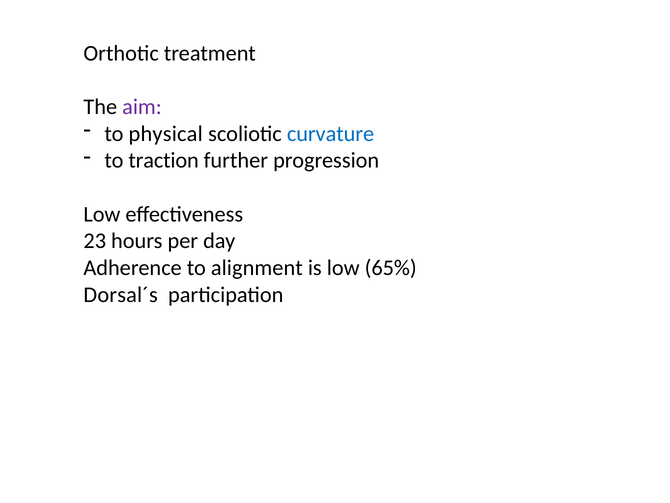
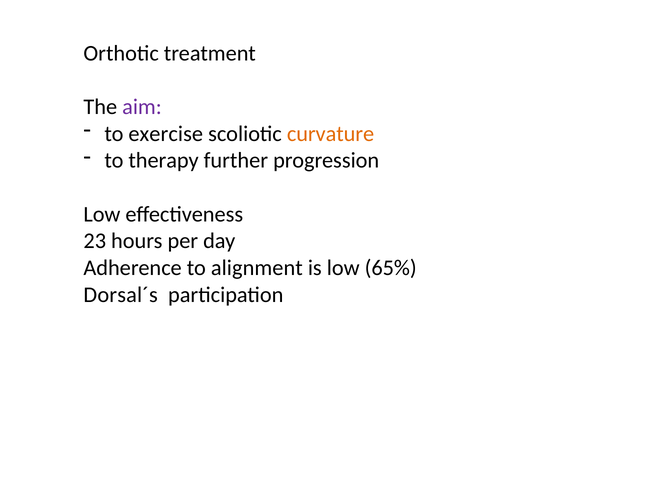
physical: physical -> exercise
curvature colour: blue -> orange
traction: traction -> therapy
